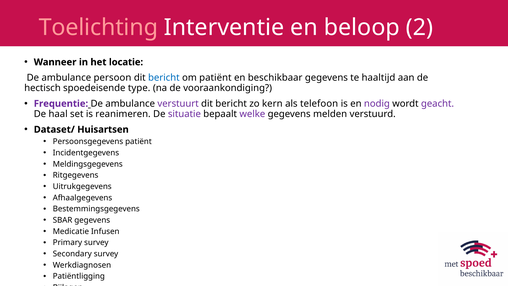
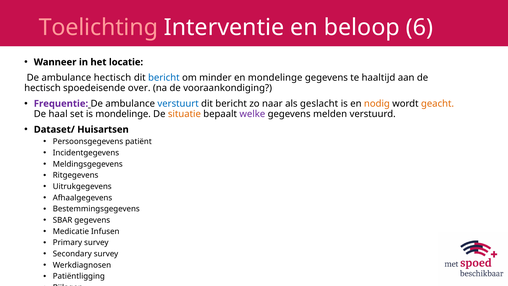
2: 2 -> 6
ambulance persoon: persoon -> hectisch
om patiënt: patiënt -> minder
en beschikbaar: beschikbaar -> mondelinge
type: type -> over
verstuurt colour: purple -> blue
kern: kern -> naar
telefoon: telefoon -> geslacht
nodig colour: purple -> orange
geacht colour: purple -> orange
is reanimeren: reanimeren -> mondelinge
situatie colour: purple -> orange
